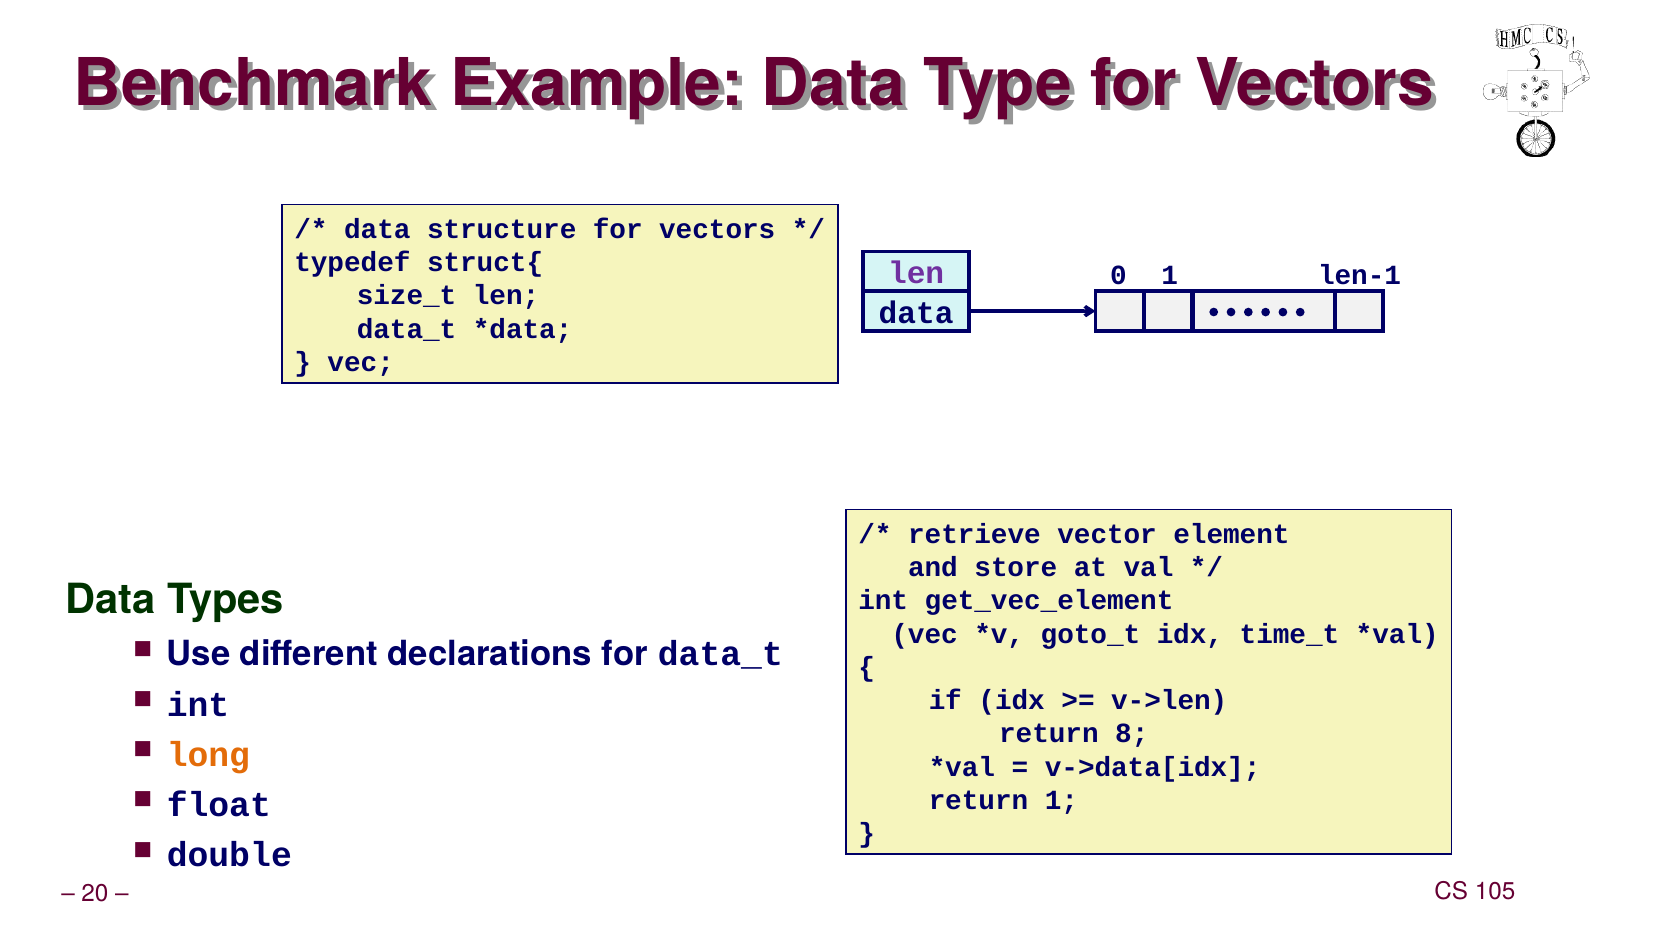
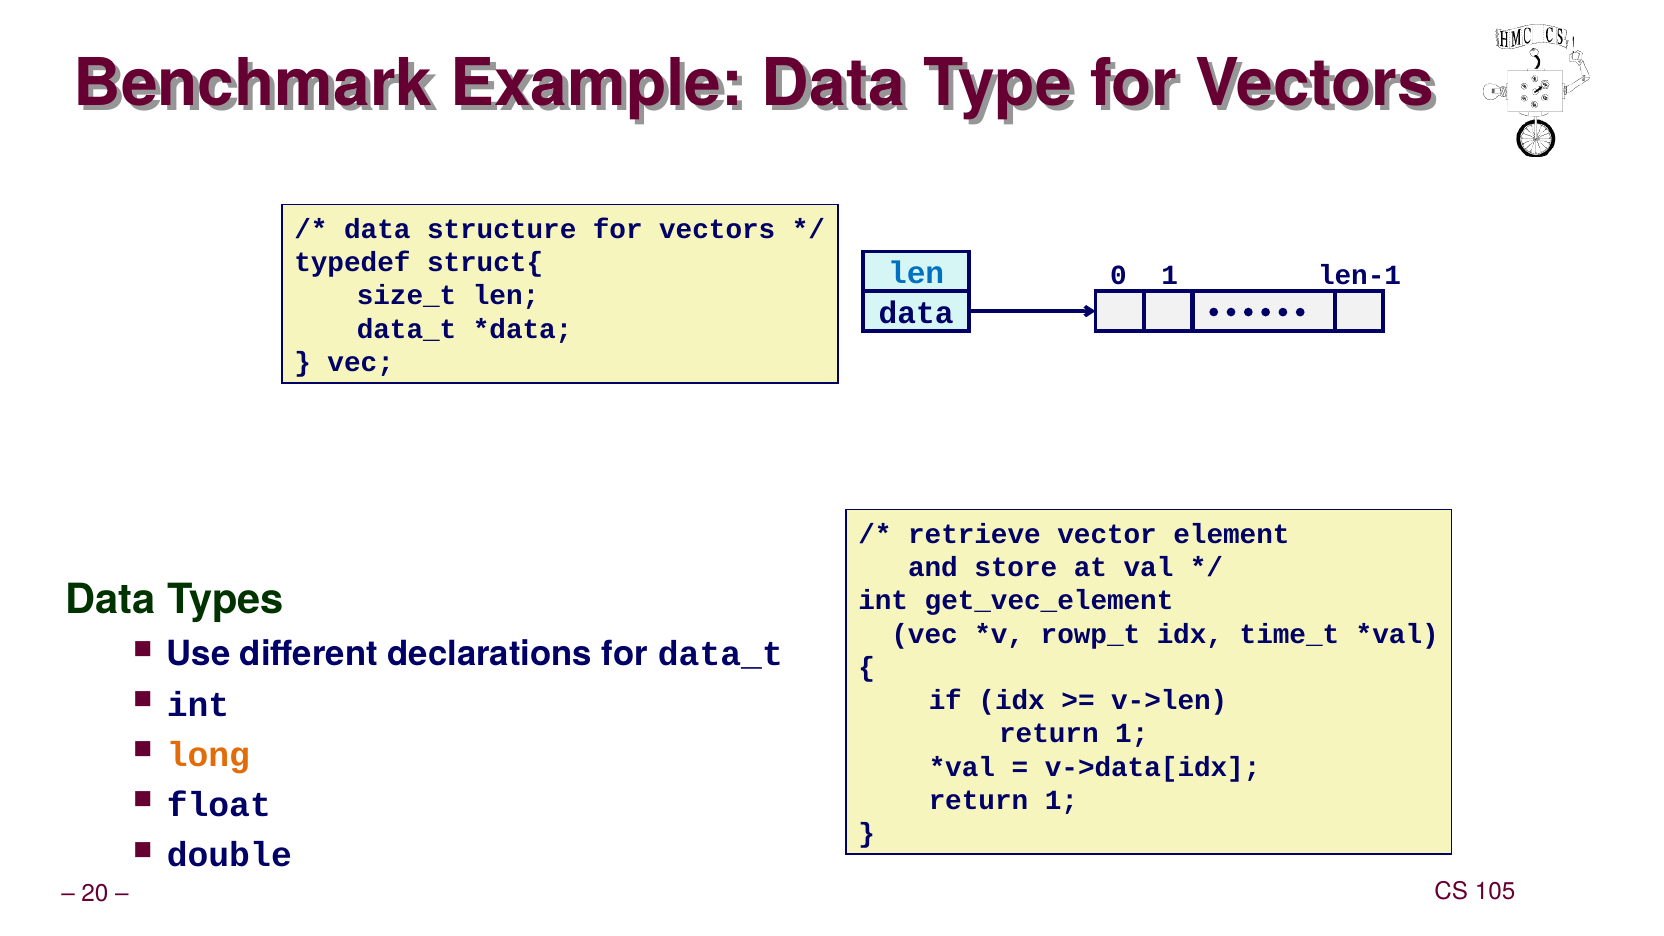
len at (916, 273) colour: purple -> blue
goto_t: goto_t -> rowp_t
8 at (1132, 734): 8 -> 1
